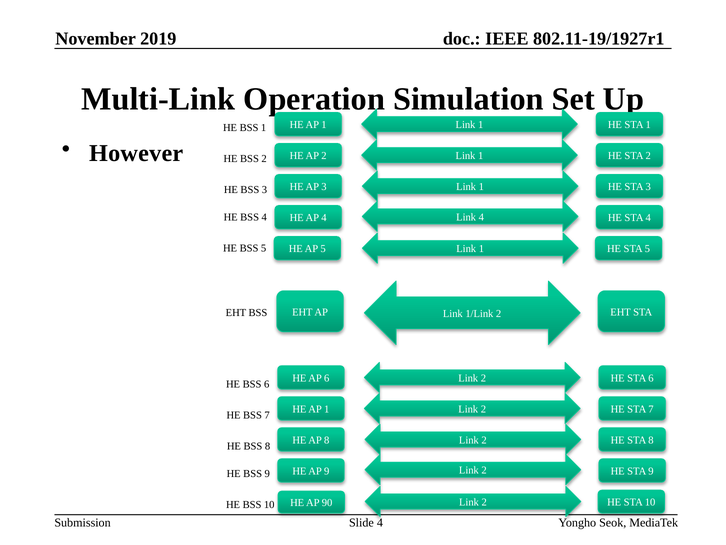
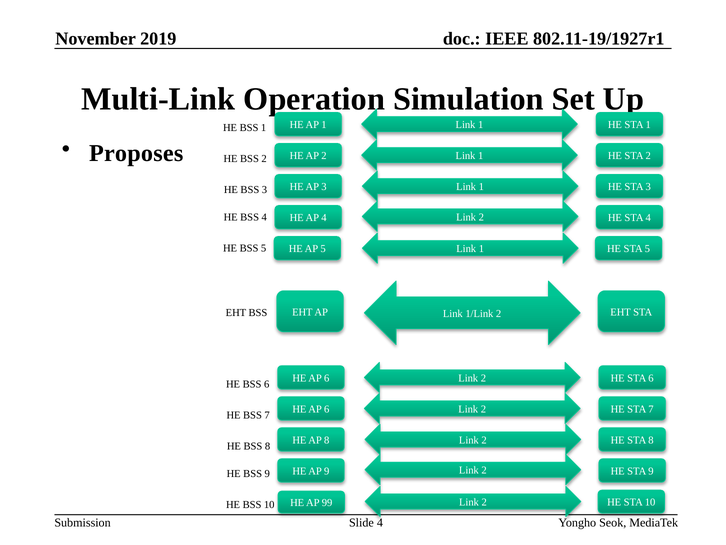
However: However -> Proposes
4 at (481, 217): 4 -> 2
1 at (327, 409): 1 -> 6
90: 90 -> 99
